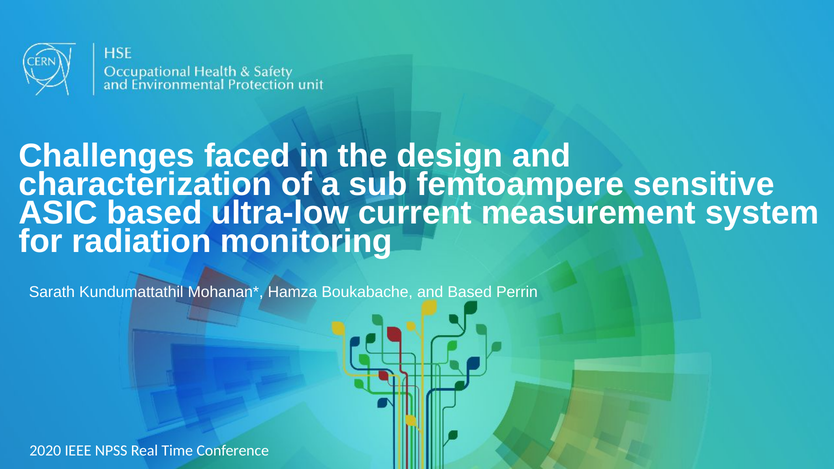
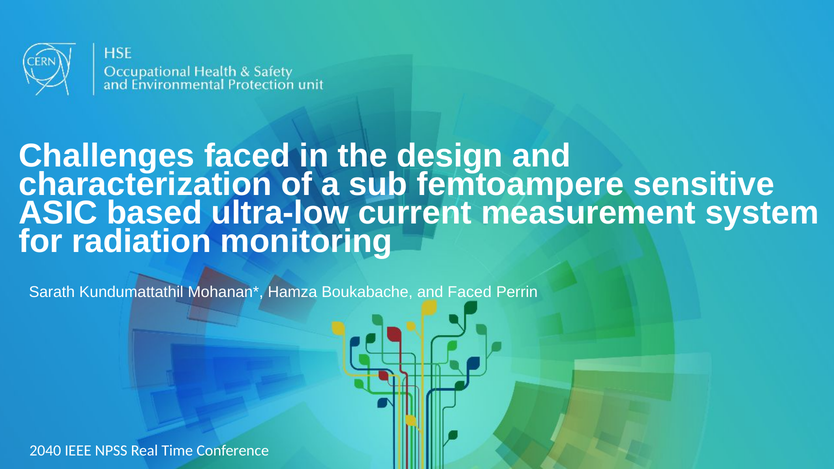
and Based: Based -> Faced
2020: 2020 -> 2040
